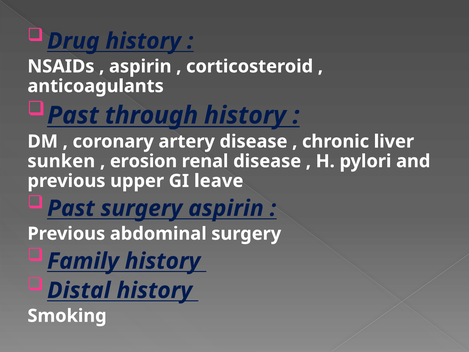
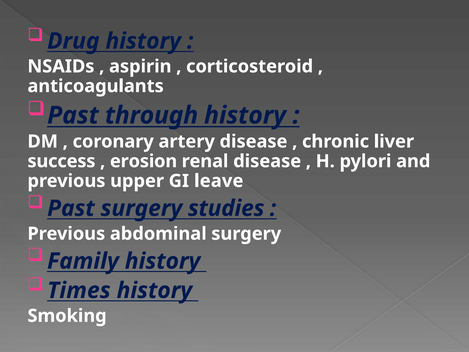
sunken: sunken -> success
surgery aspirin: aspirin -> studies
Distal: Distal -> Times
